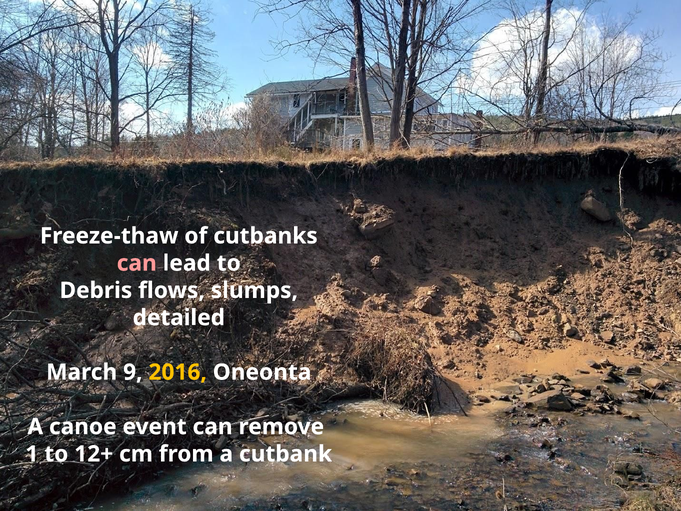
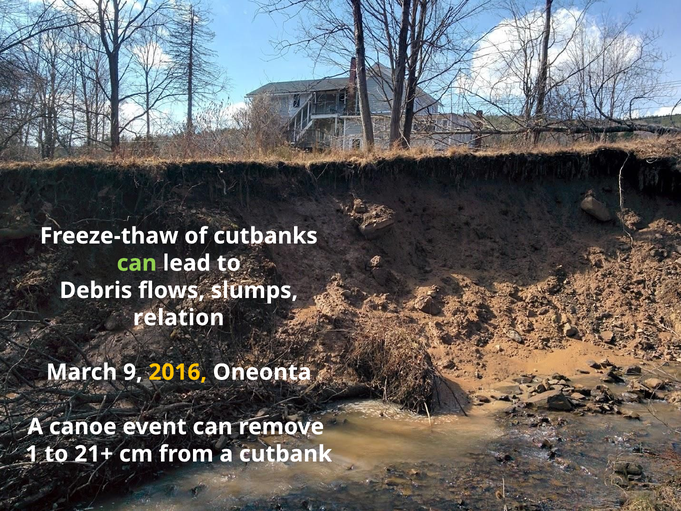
can at (137, 263) colour: pink -> light green
detailed: detailed -> relation
12+: 12+ -> 21+
